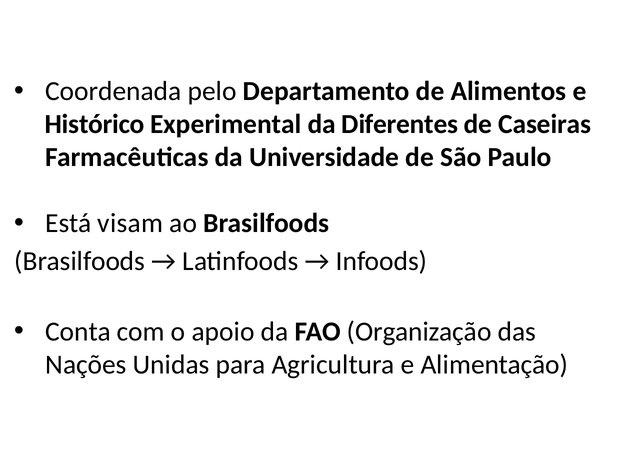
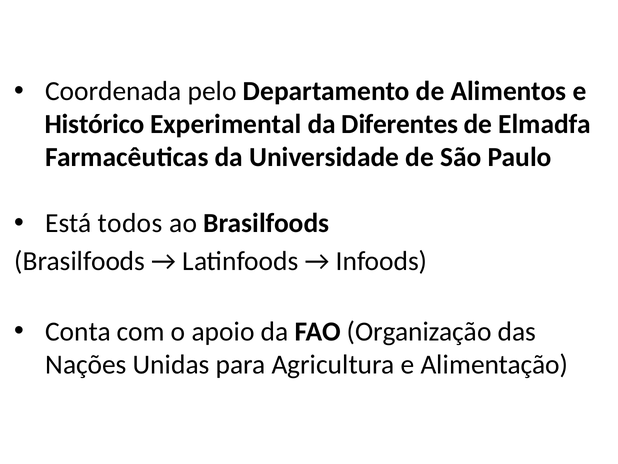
Caseiras: Caseiras -> Elmadfa
visam: visam -> todos
